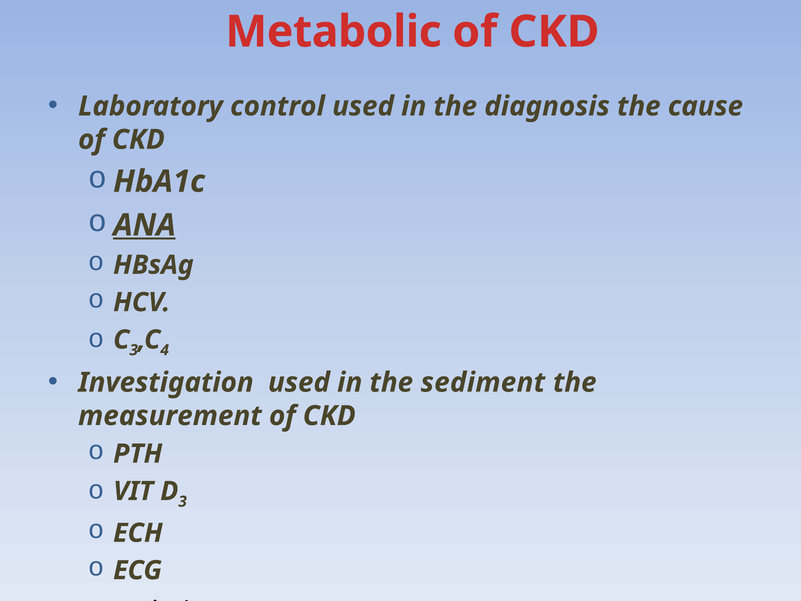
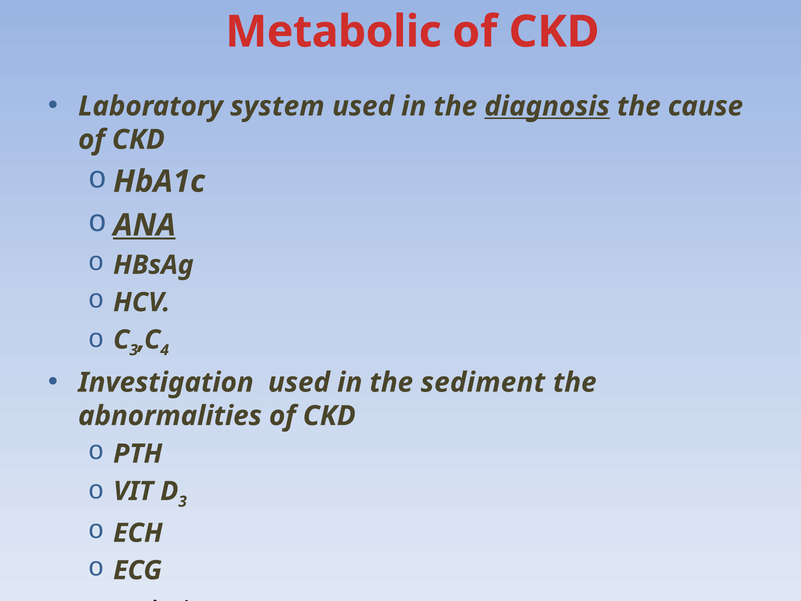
control: control -> system
diagnosis underline: none -> present
measurement: measurement -> abnormalities
